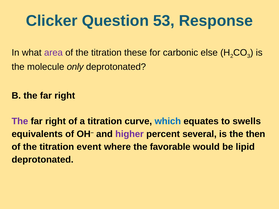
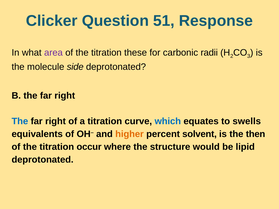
53: 53 -> 51
else: else -> radii
only: only -> side
The at (20, 121) colour: purple -> blue
higher colour: purple -> orange
several: several -> solvent
event: event -> occur
favorable: favorable -> structure
